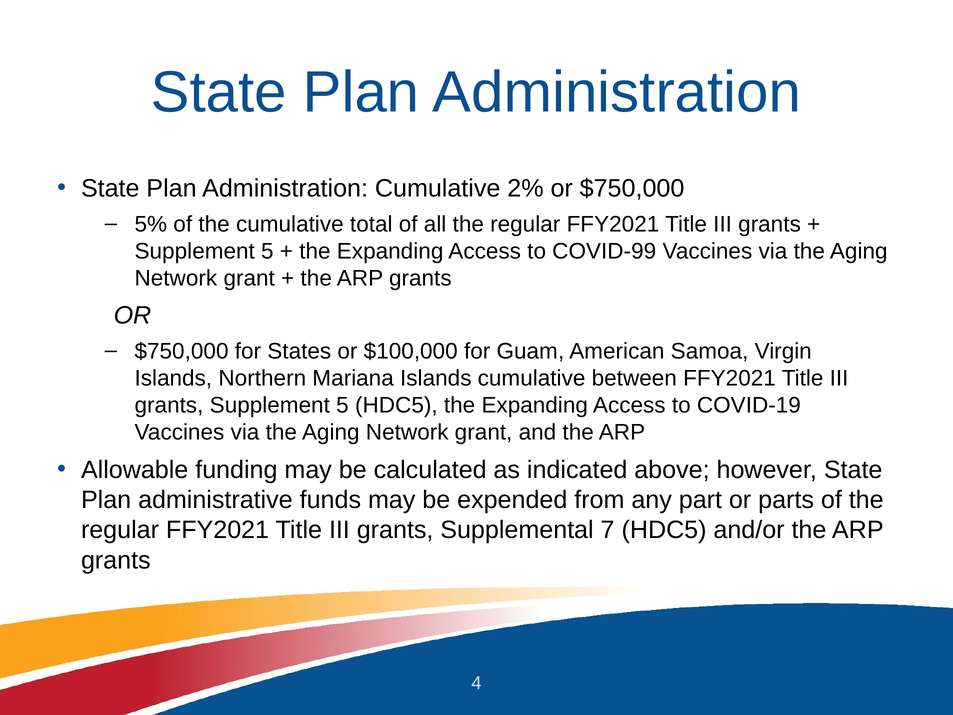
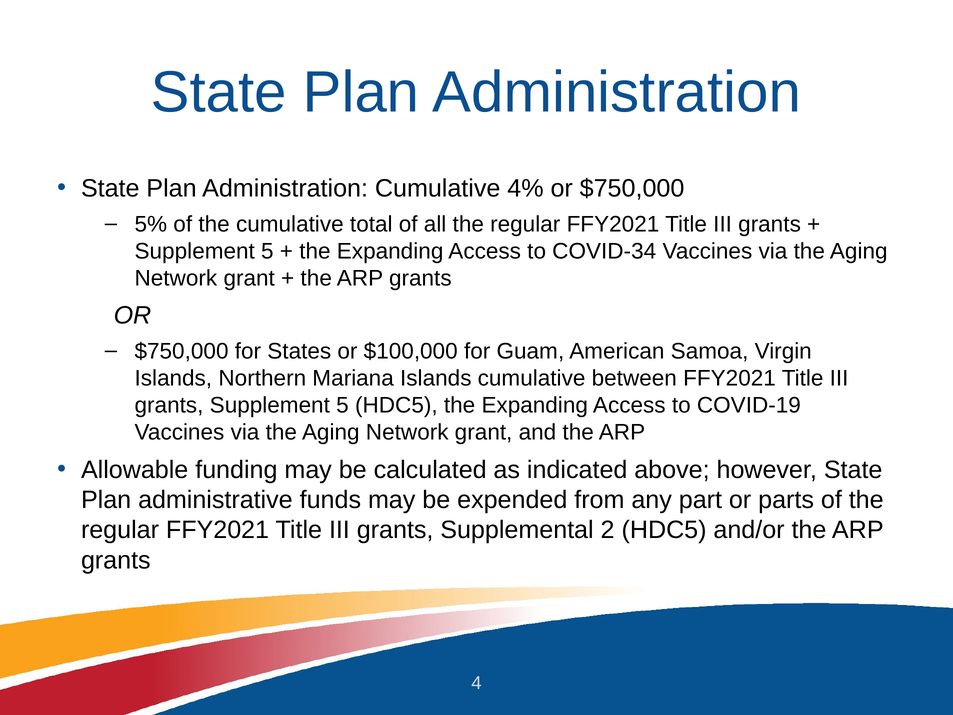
2%: 2% -> 4%
COVID-99: COVID-99 -> COVID-34
7: 7 -> 2
